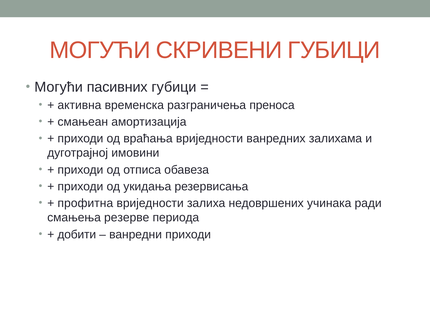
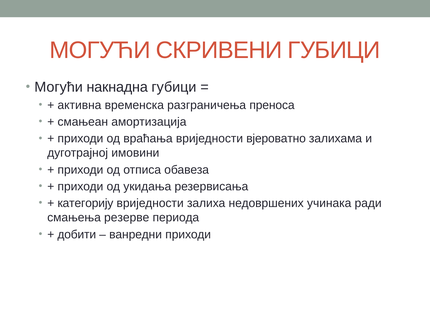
пасивних: пасивних -> накнадна
ванредних: ванредних -> вјероватно
профитна: профитна -> категорију
